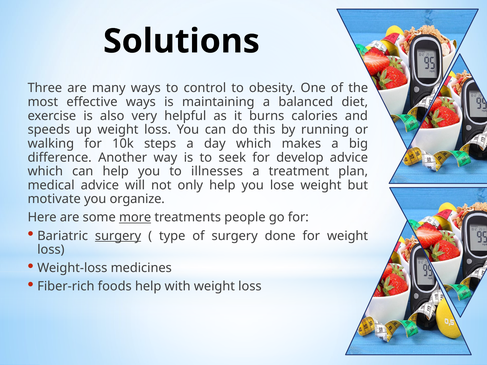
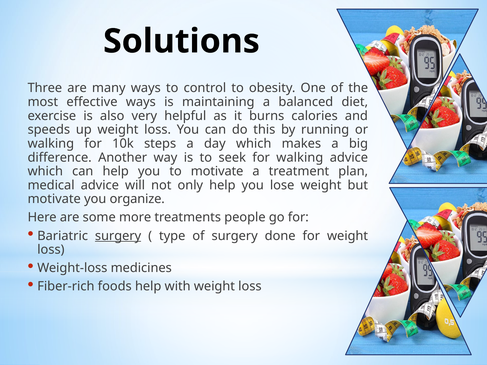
for develop: develop -> walking
to illnesses: illnesses -> motivate
more underline: present -> none
